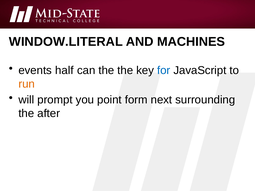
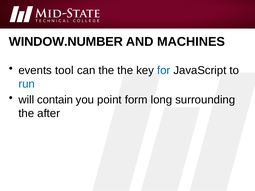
WINDOW.LITERAL: WINDOW.LITERAL -> WINDOW.NUMBER
half: half -> tool
run colour: orange -> blue
prompt: prompt -> contain
next: next -> long
